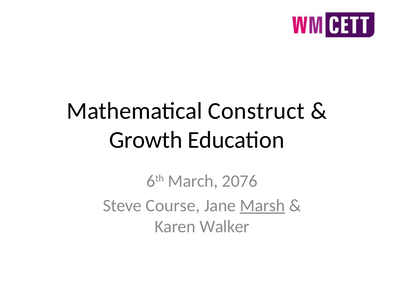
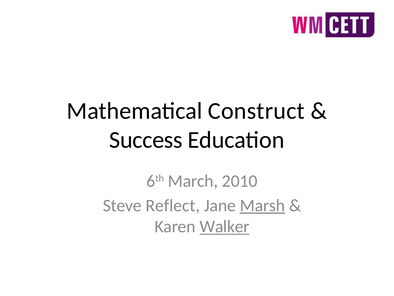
Growth: Growth -> Success
2076: 2076 -> 2010
Course: Course -> Reflect
Walker underline: none -> present
